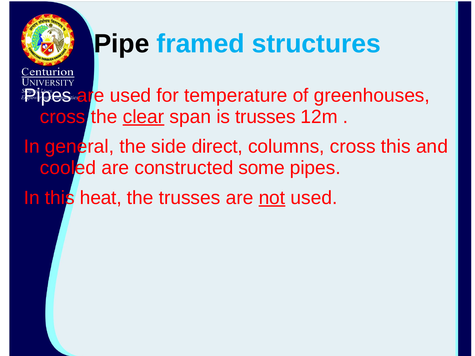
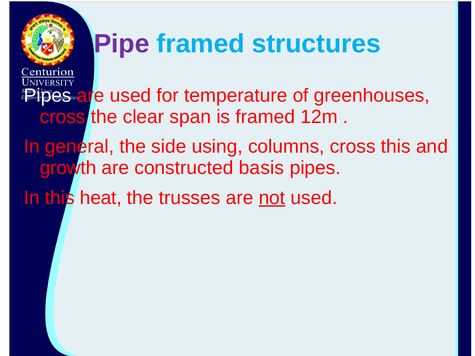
Pipe colour: black -> purple
clear underline: present -> none
is trusses: trusses -> framed
direct: direct -> using
cooled: cooled -> growth
some: some -> basis
